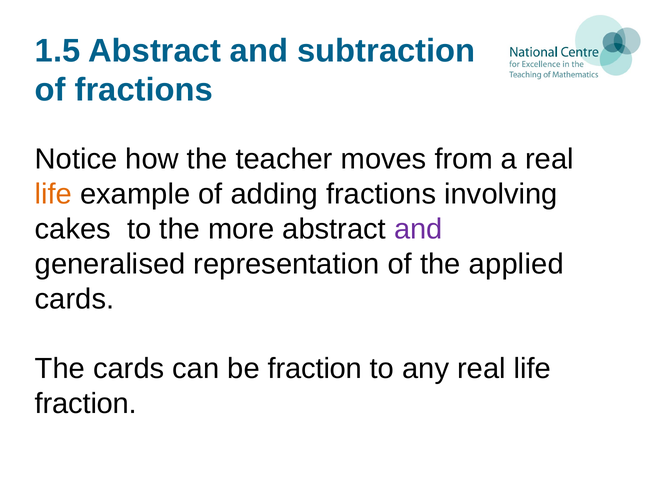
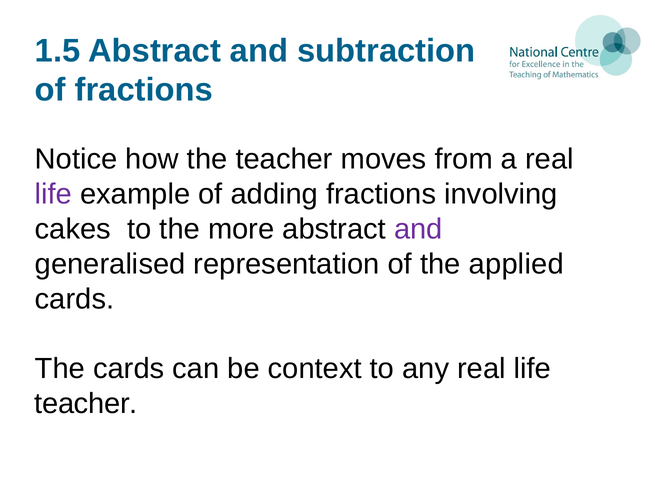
life at (53, 194) colour: orange -> purple
be fraction: fraction -> context
fraction at (86, 404): fraction -> teacher
